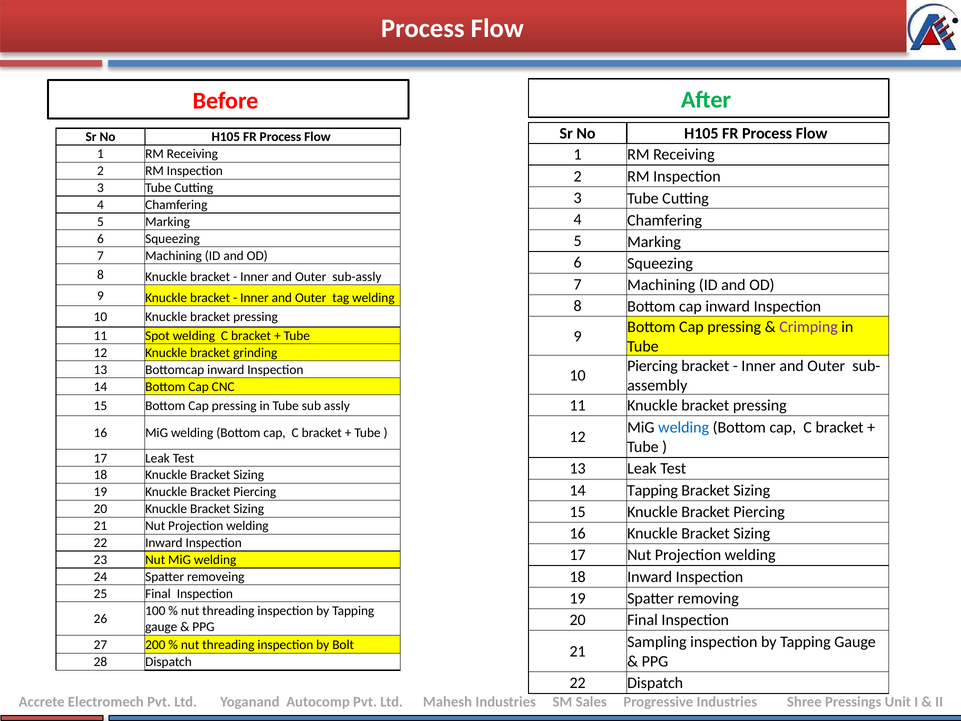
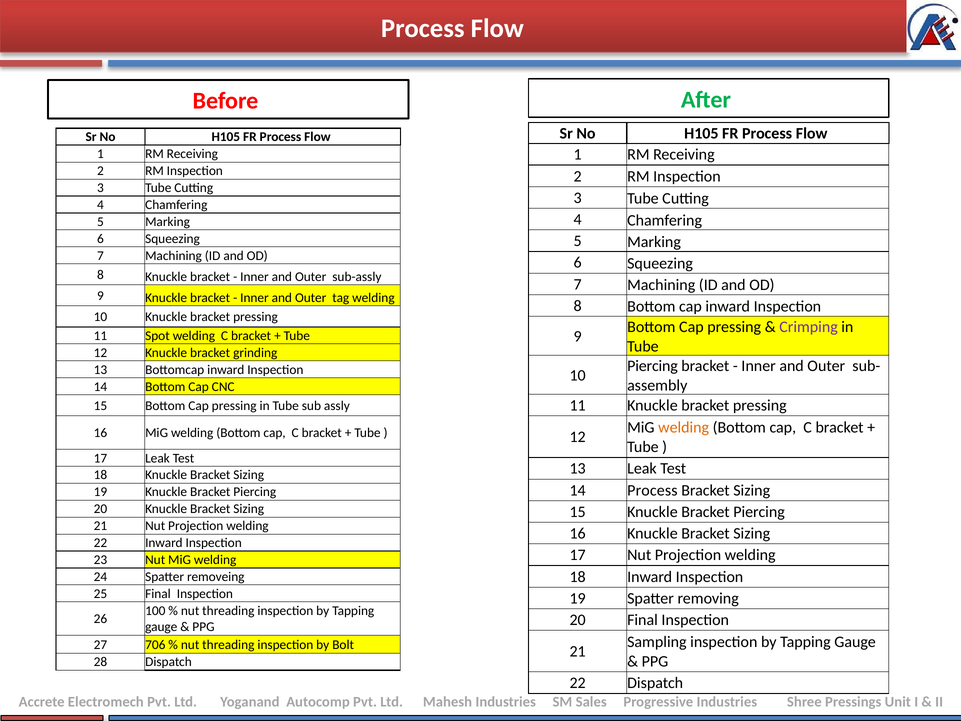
welding at (684, 427) colour: blue -> orange
14 Tapping: Tapping -> Process
200: 200 -> 706
